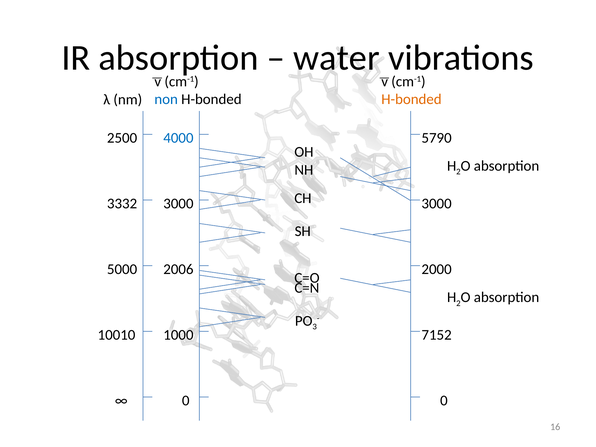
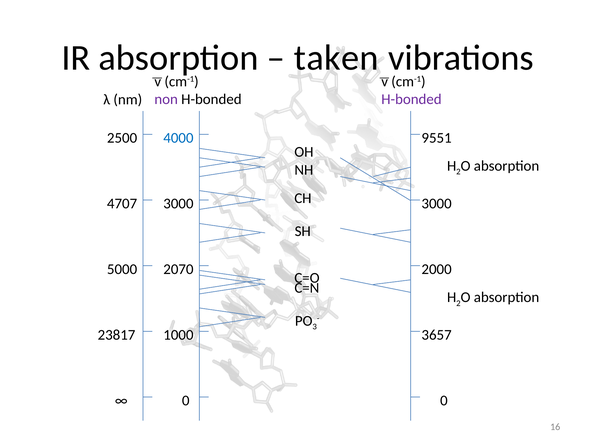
water: water -> taken
non colour: blue -> purple
H-bonded at (411, 99) colour: orange -> purple
5790: 5790 -> 9551
3332: 3332 -> 4707
2006: 2006 -> 2070
10010: 10010 -> 23817
7152: 7152 -> 3657
